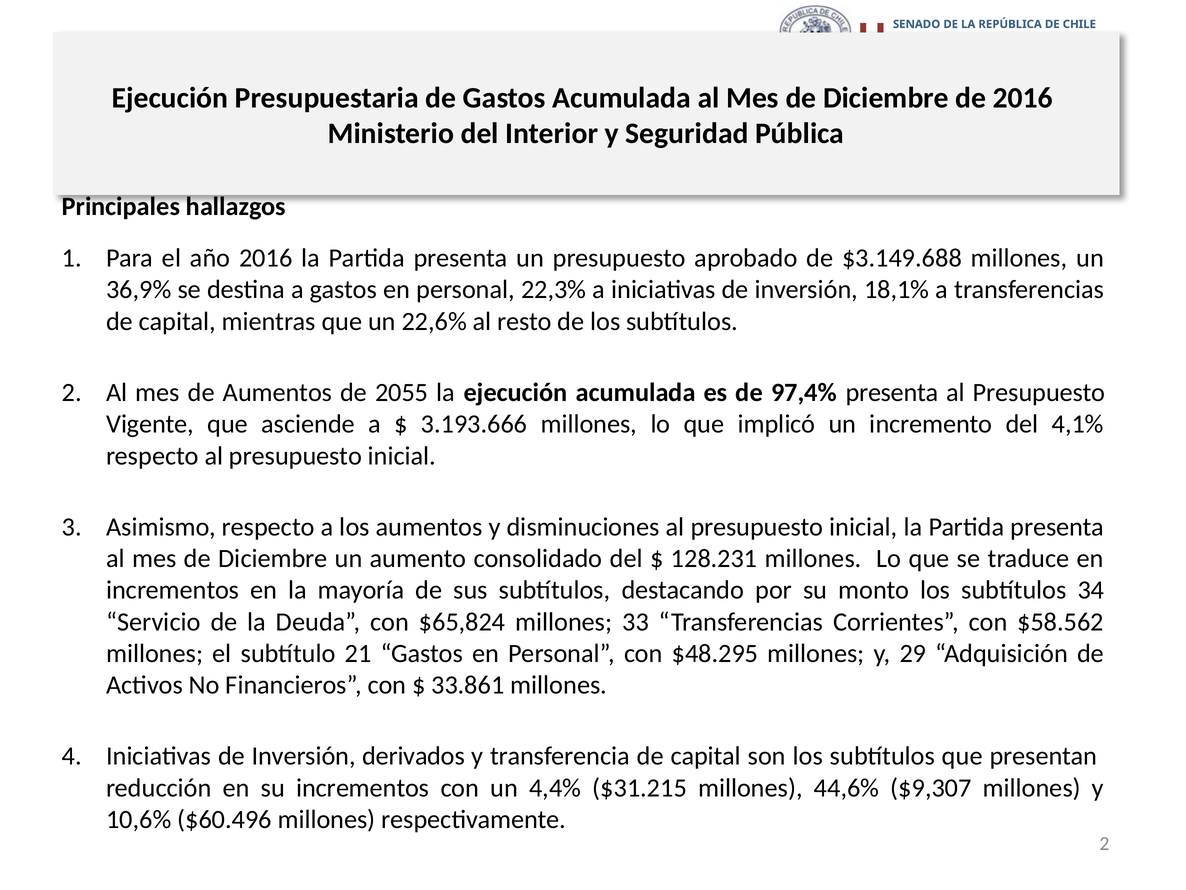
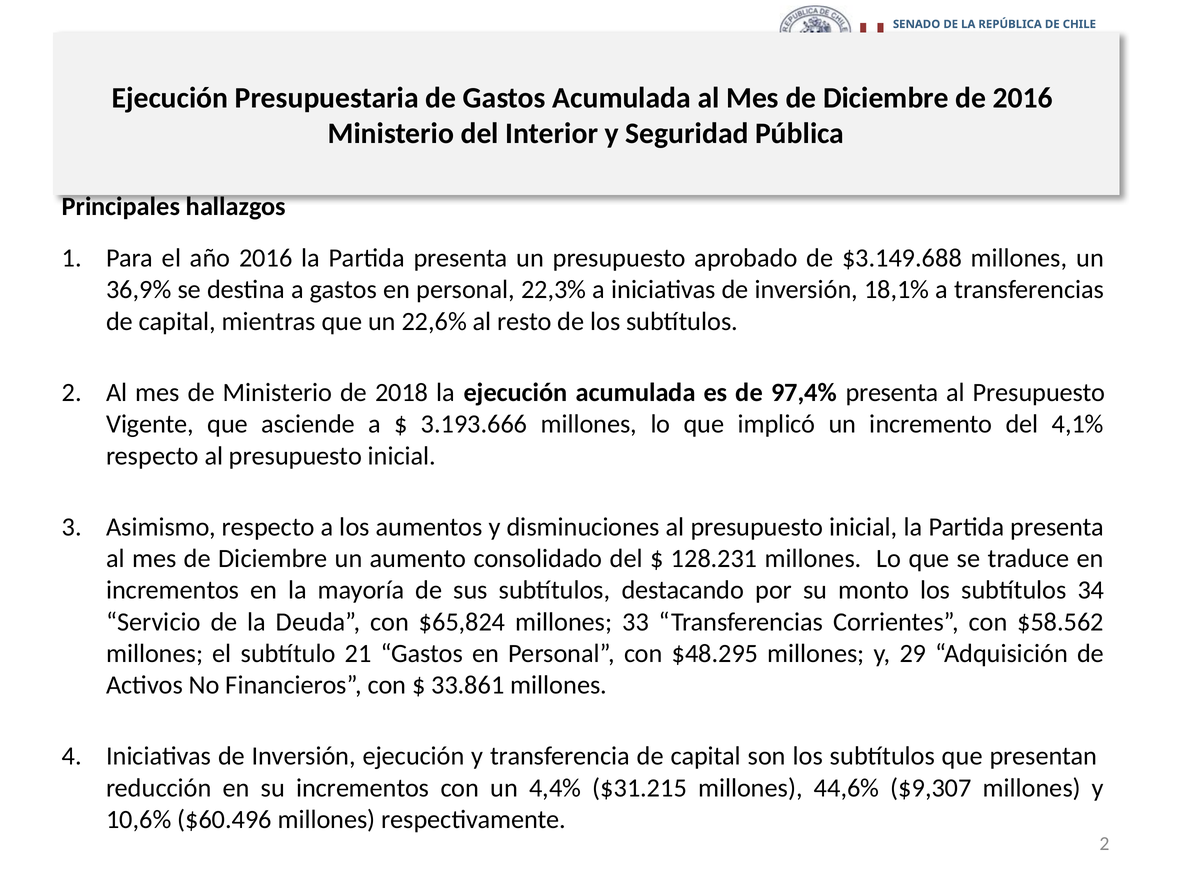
de Aumentos: Aumentos -> Ministerio
2055: 2055 -> 2018
Inversión derivados: derivados -> ejecución
